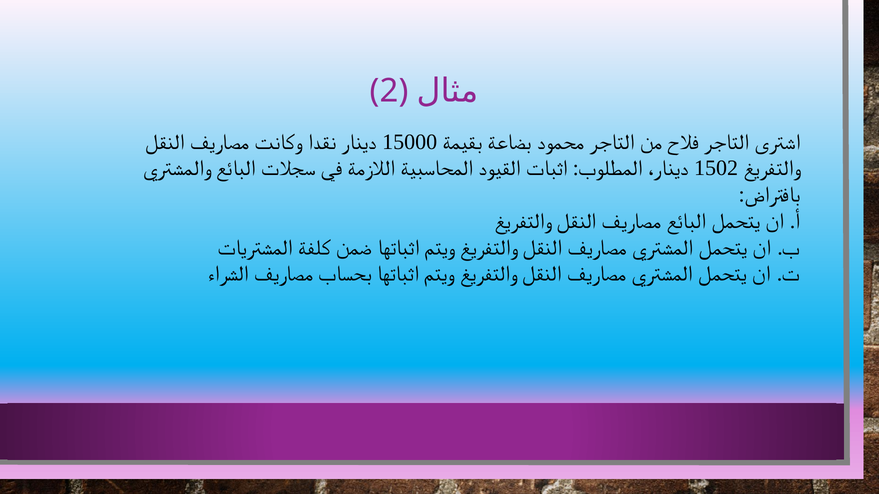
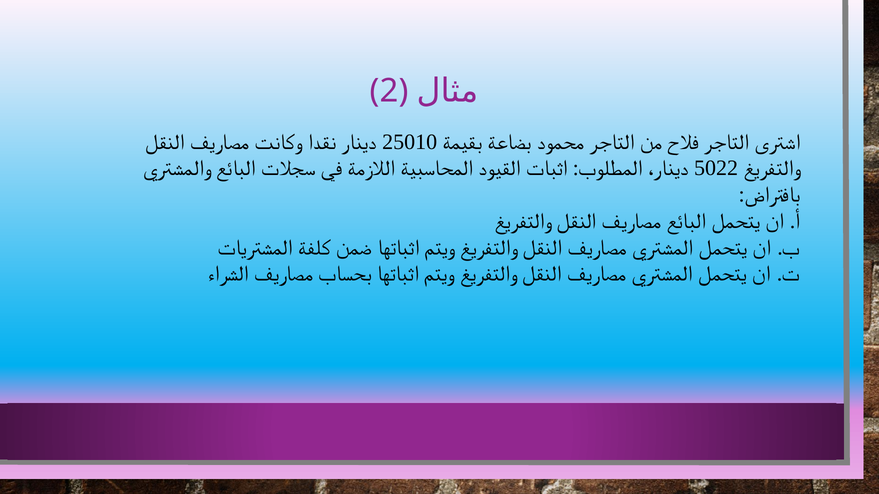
15000: 15000 -> 25010
1502: 1502 -> 5022
